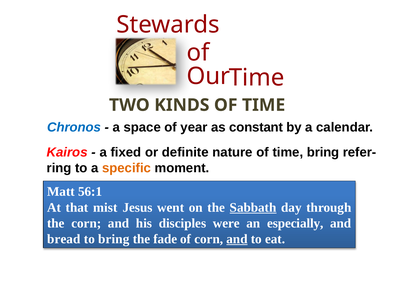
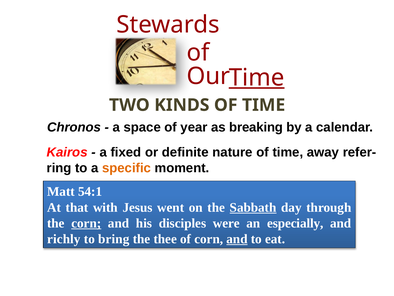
Time at (257, 78) underline: none -> present
Chronos colour: blue -> black
constant: constant -> breaking
time bring: bring -> away
56:1: 56:1 -> 54:1
mist: mist -> with
corn at (86, 223) underline: none -> present
bread: bread -> richly
fade: fade -> thee
